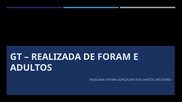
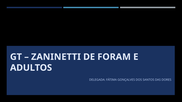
REALIZADA: REALIZADA -> ZANINETTI
